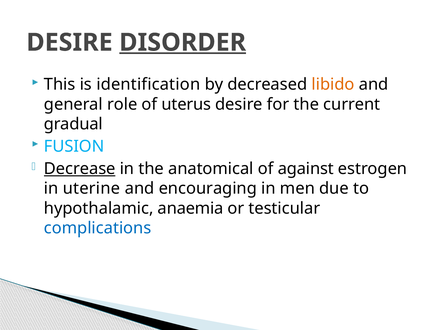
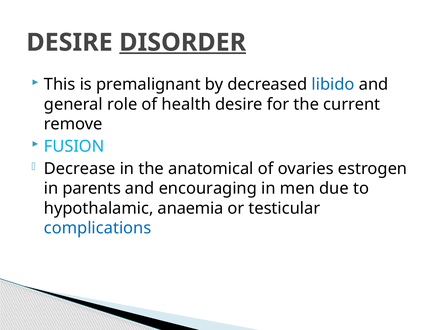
identification: identification -> premalignant
libido colour: orange -> blue
uterus: uterus -> health
gradual: gradual -> remove
Decrease underline: present -> none
against: against -> ovaries
uterine: uterine -> parents
